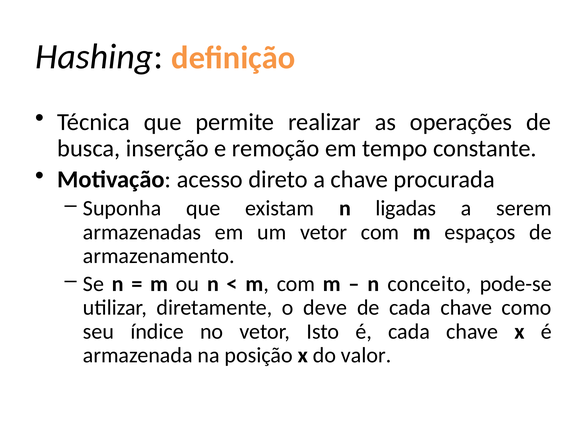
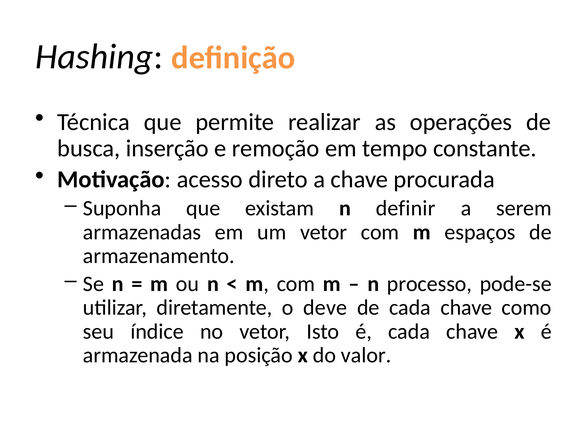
ligadas: ligadas -> definir
conceito: conceito -> processo
